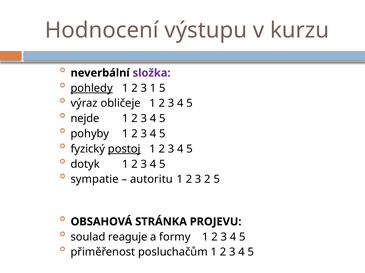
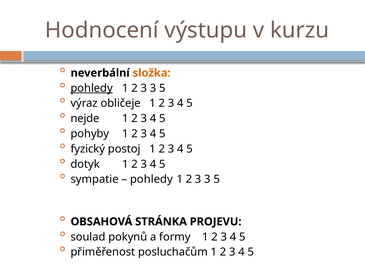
složka colour: purple -> orange
1 at (153, 88): 1 -> 3
postoj underline: present -> none
autoritu at (151, 180): autoritu -> pohledy
2 at (207, 180): 2 -> 3
reaguje: reaguje -> pokynů
